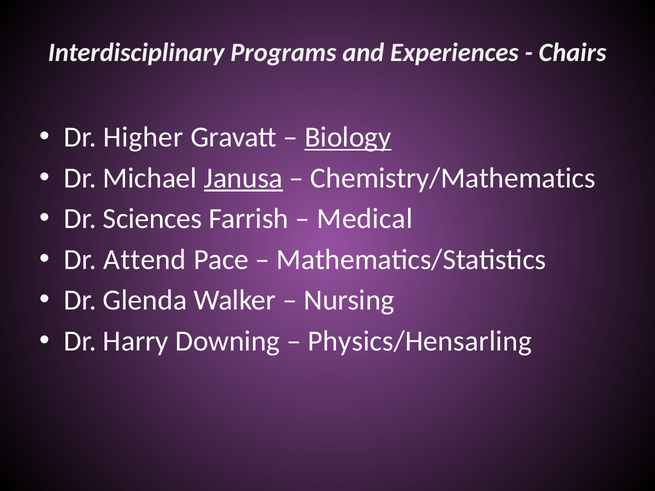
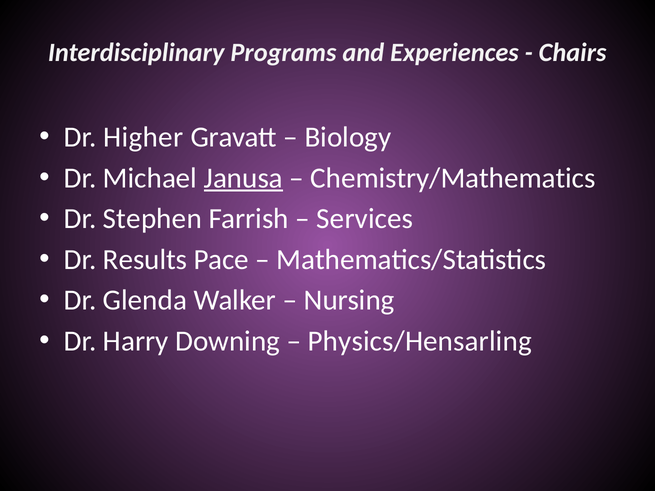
Biology underline: present -> none
Sciences: Sciences -> Stephen
Medical: Medical -> Services
Attend: Attend -> Results
